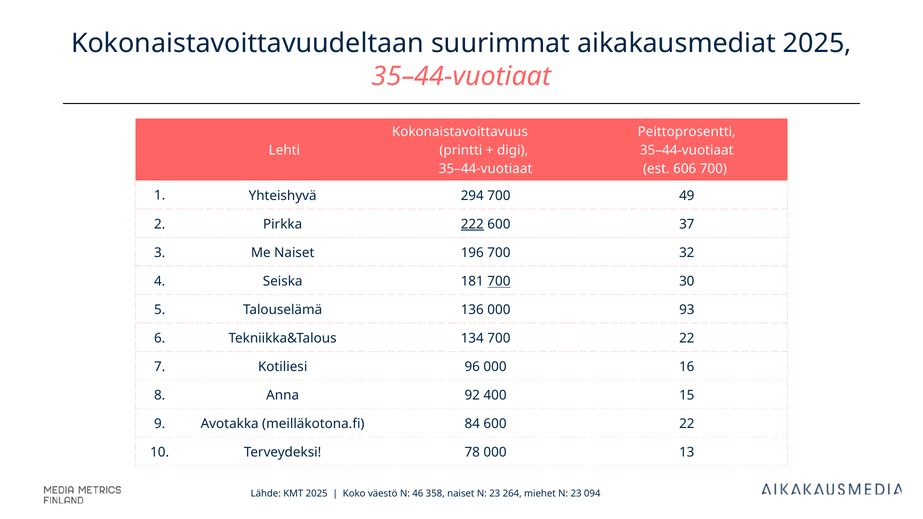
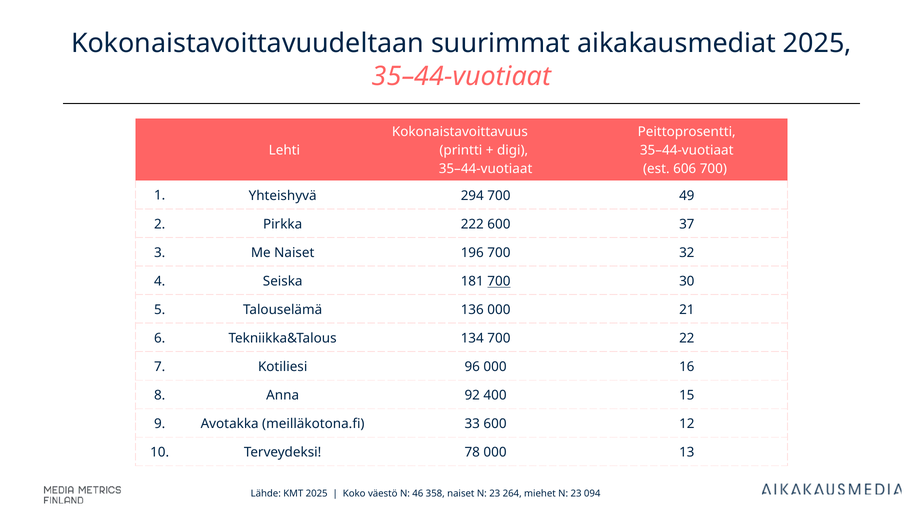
222 underline: present -> none
93: 93 -> 21
84: 84 -> 33
600 22: 22 -> 12
